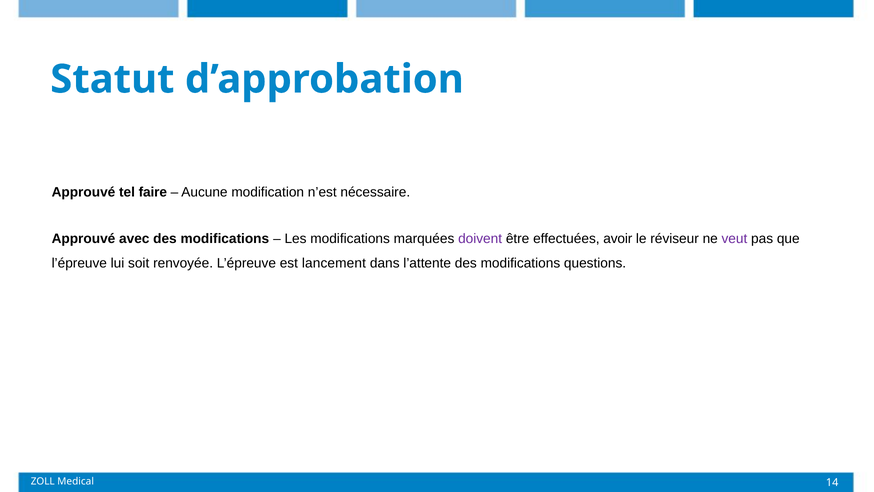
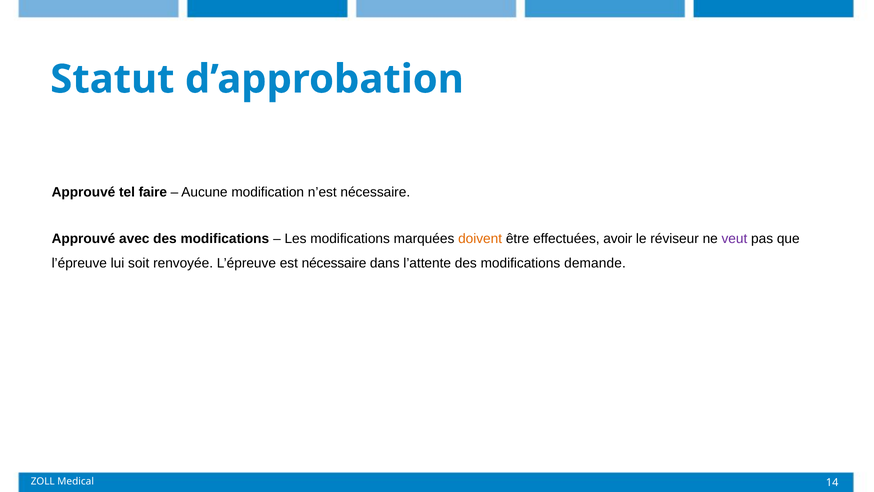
doivent colour: purple -> orange
est lancement: lancement -> nécessaire
questions: questions -> demande
